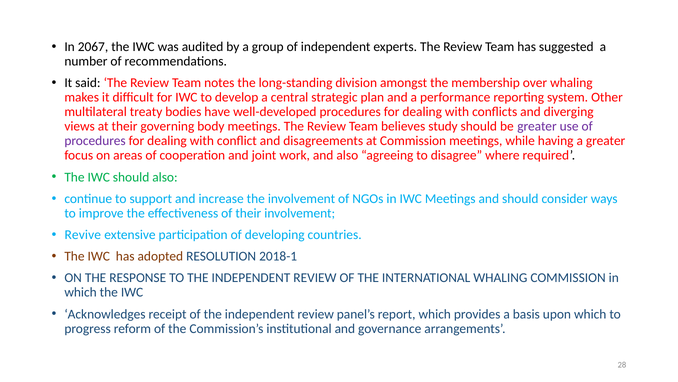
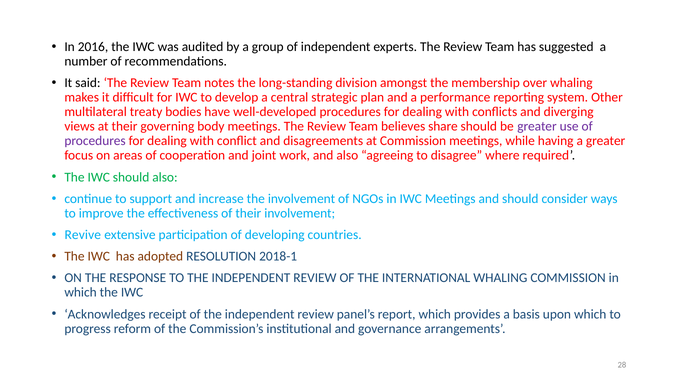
2067: 2067 -> 2016
study: study -> share
